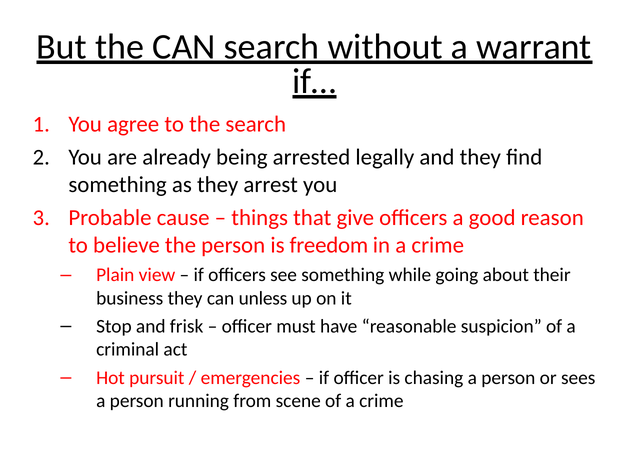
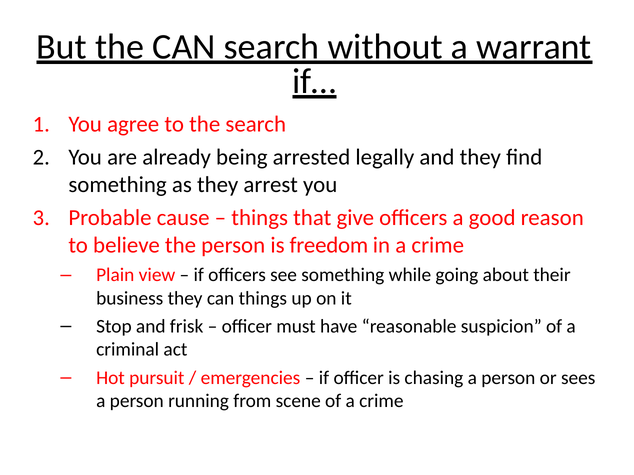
can unless: unless -> things
